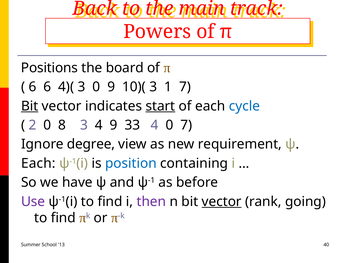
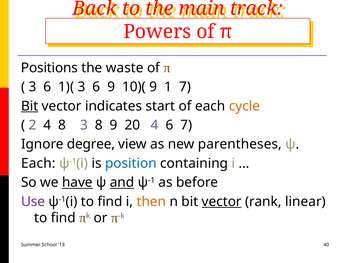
board: board -> waste
6 at (32, 87): 6 -> 3
4)(: 4)( -> 1)(
0 at (96, 87): 0 -> 6
10)( 3: 3 -> 9
start underline: present -> none
cycle colour: blue -> orange
2 0: 0 -> 4
3 4: 4 -> 8
33: 33 -> 20
4 0: 0 -> 6
requirement: requirement -> parentheses
have underline: none -> present
and underline: none -> present
then colour: purple -> orange
going: going -> linear
